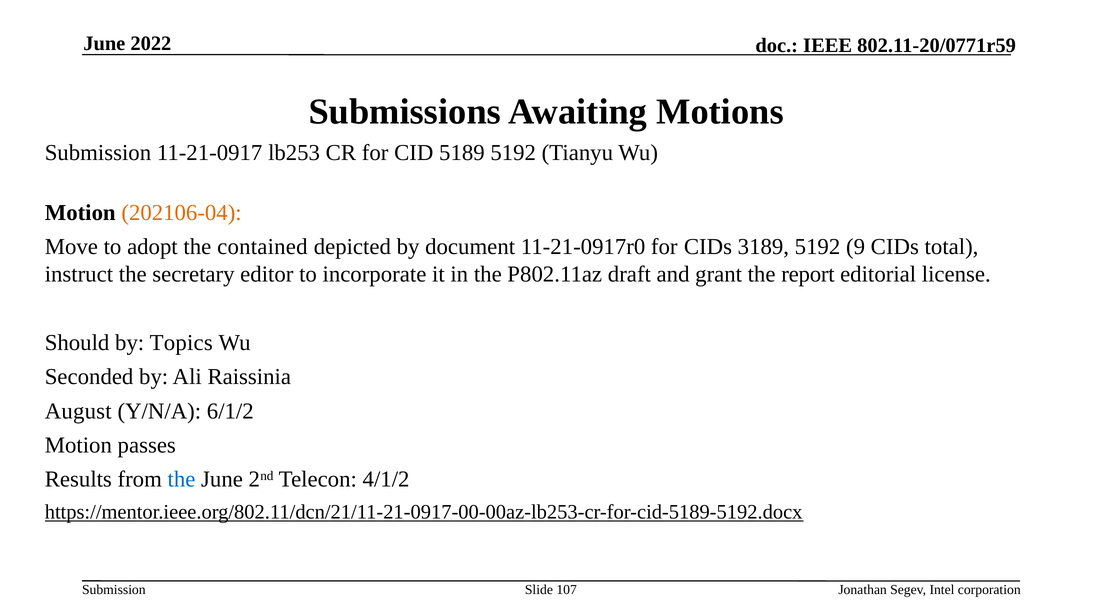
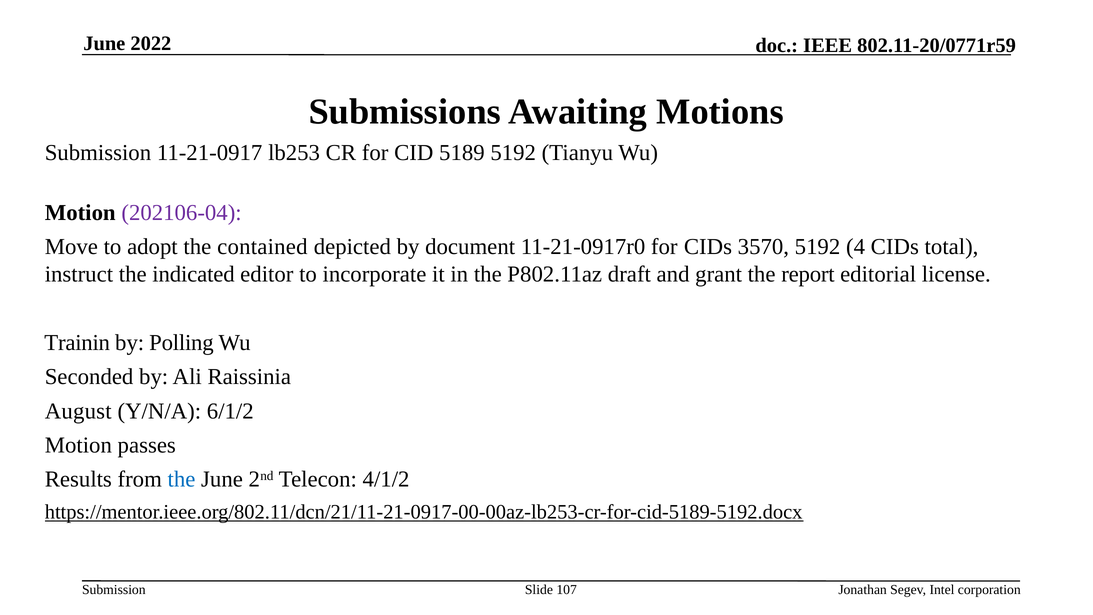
202106-04 colour: orange -> purple
3189: 3189 -> 3570
9: 9 -> 4
secretary: secretary -> indicated
Should: Should -> Trainin
Topics: Topics -> Polling
